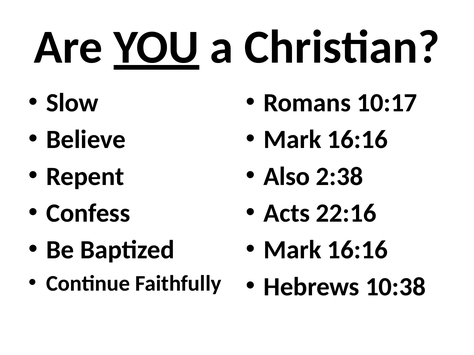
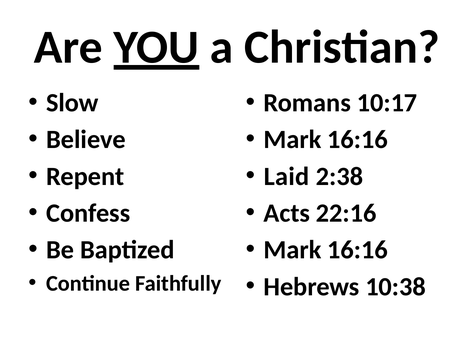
Also: Also -> Laid
